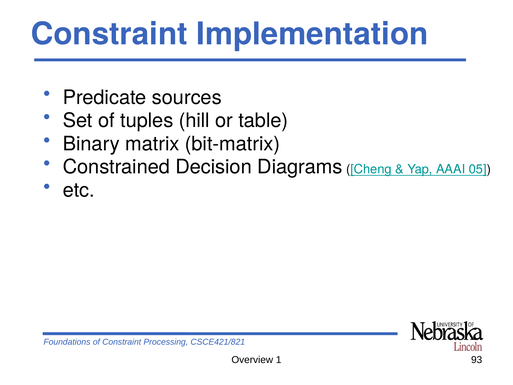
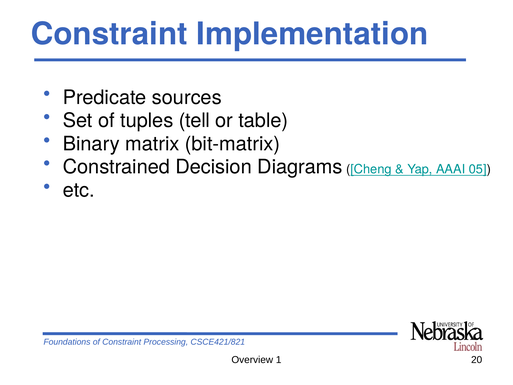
hill: hill -> tell
93: 93 -> 20
